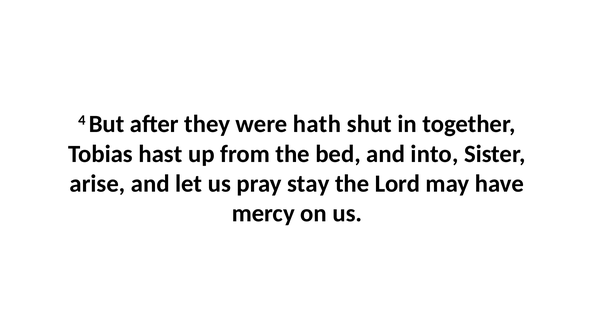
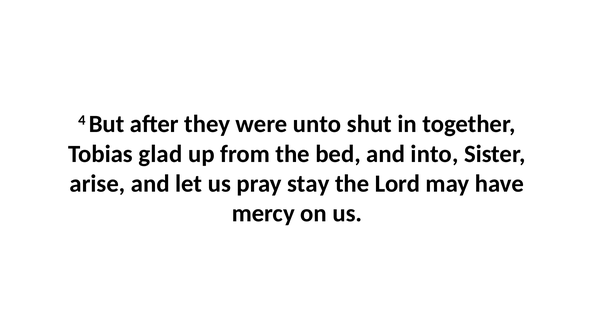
hath: hath -> unto
hast: hast -> glad
